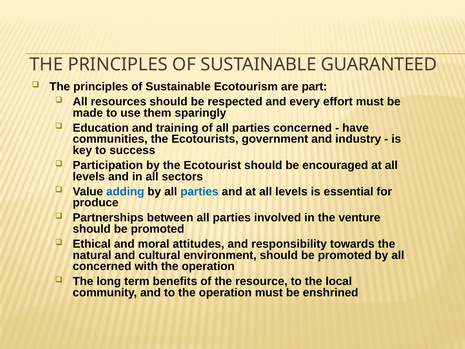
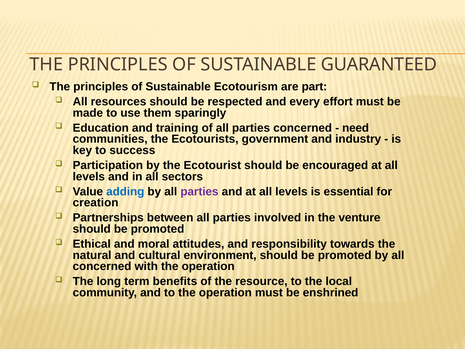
have: have -> need
parties at (199, 191) colour: blue -> purple
produce: produce -> creation
